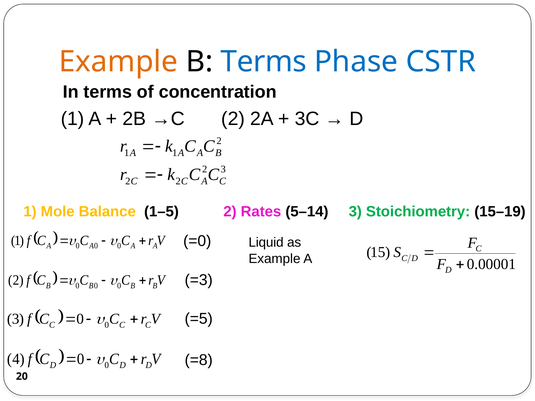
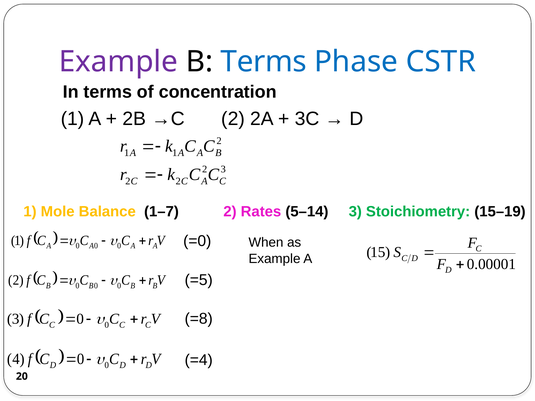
Example at (118, 62) colour: orange -> purple
1–5: 1–5 -> 1–7
Liquid: Liquid -> When
=3: =3 -> =5
=5: =5 -> =8
=8: =8 -> =4
